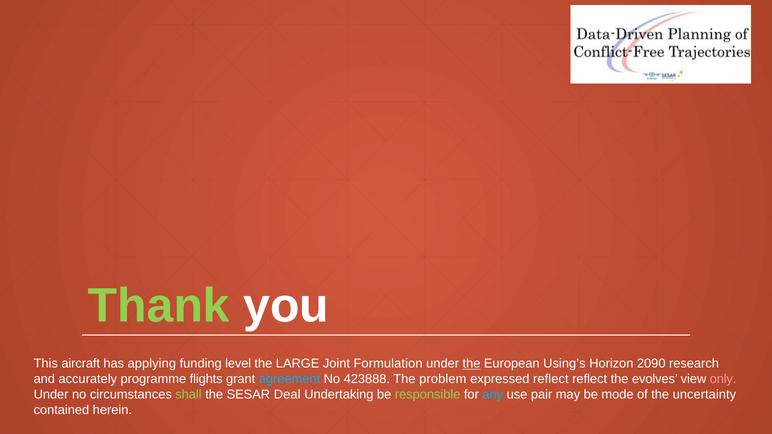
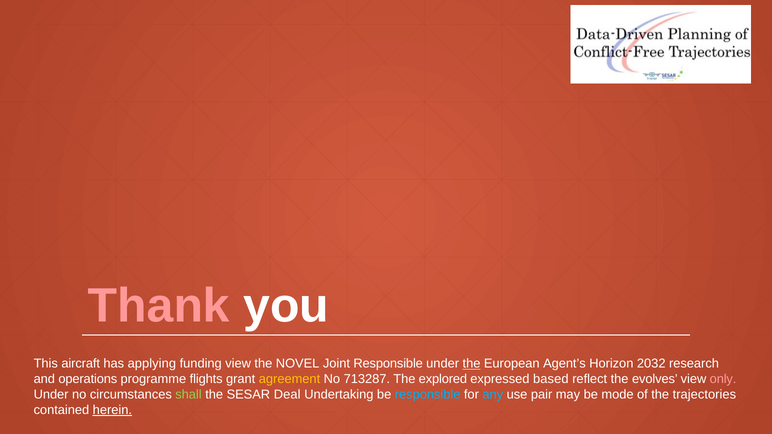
Thank colour: light green -> pink
funding level: level -> view
LARGE: LARGE -> NOVEL
Joint Formulation: Formulation -> Responsible
Using’s: Using’s -> Agent’s
2090: 2090 -> 2032
accurately: accurately -> operations
agreement colour: light blue -> yellow
423888: 423888 -> 713287
problem: problem -> explored
expressed reflect: reflect -> based
responsible at (428, 395) colour: light green -> light blue
uncertainty: uncertainty -> trajectories
herein underline: none -> present
